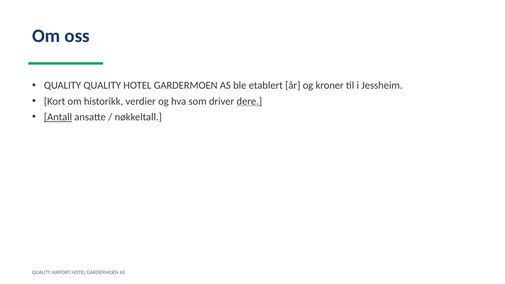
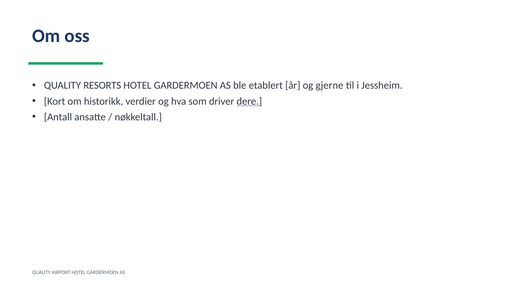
QUALITY QUALITY: QUALITY -> RESORTS
kroner: kroner -> gjerne
Antall underline: present -> none
